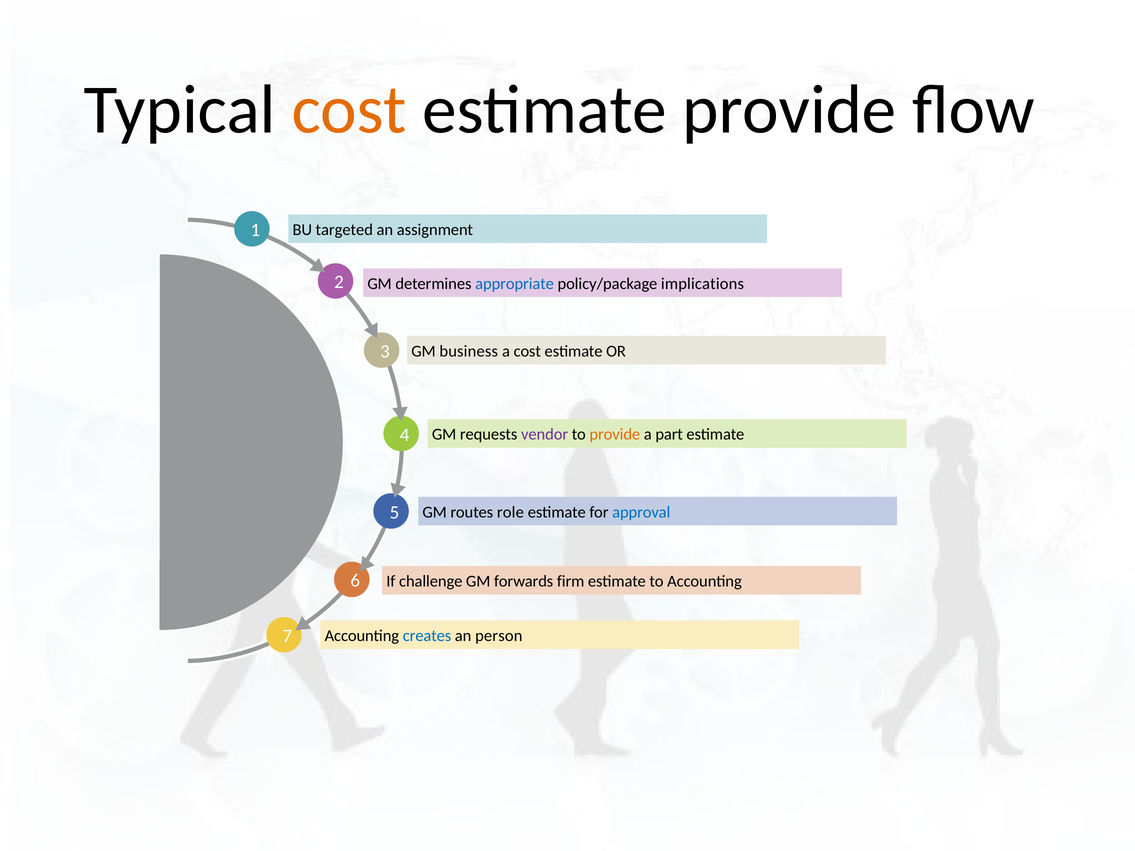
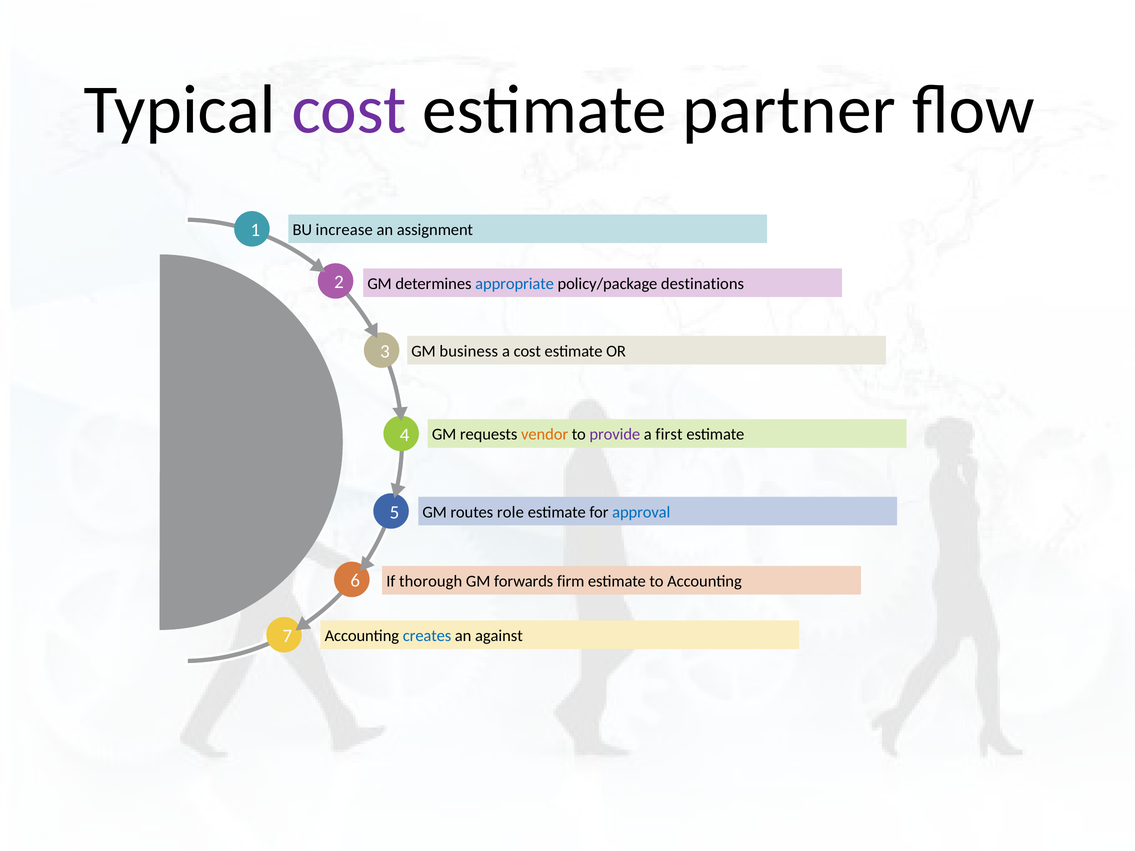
cost at (349, 110) colour: orange -> purple
estimate provide: provide -> partner
targeted: targeted -> increase
implications: implications -> destinations
vendor colour: purple -> orange
provide at (615, 435) colour: orange -> purple
part: part -> first
challenge: challenge -> thorough
person: person -> against
